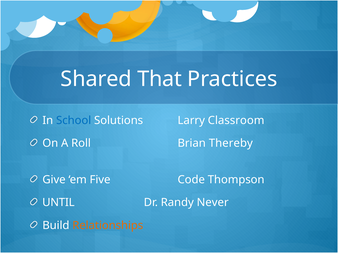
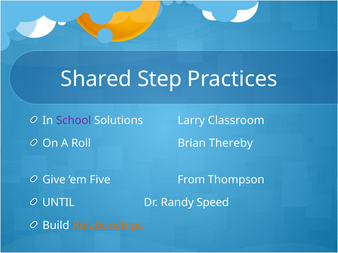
That: That -> Step
School colour: blue -> purple
Code: Code -> From
Never: Never -> Speed
